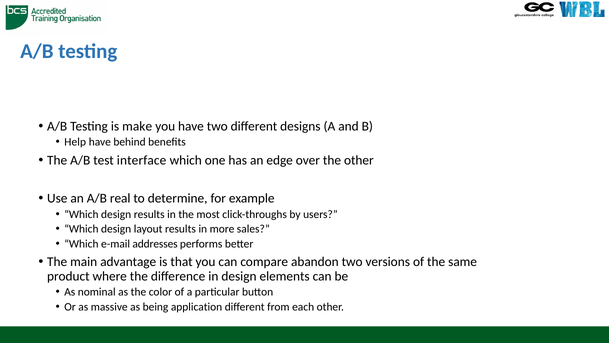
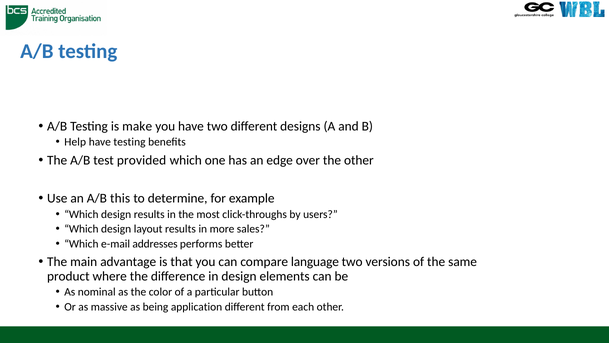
have behind: behind -> testing
interface: interface -> provided
real: real -> this
abandon: abandon -> language
